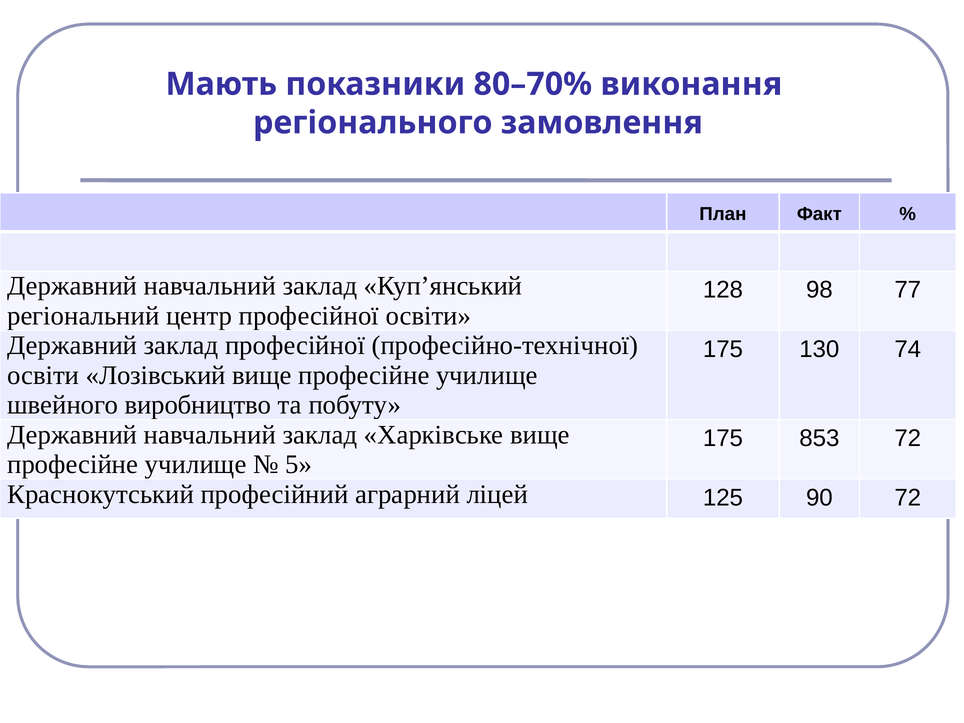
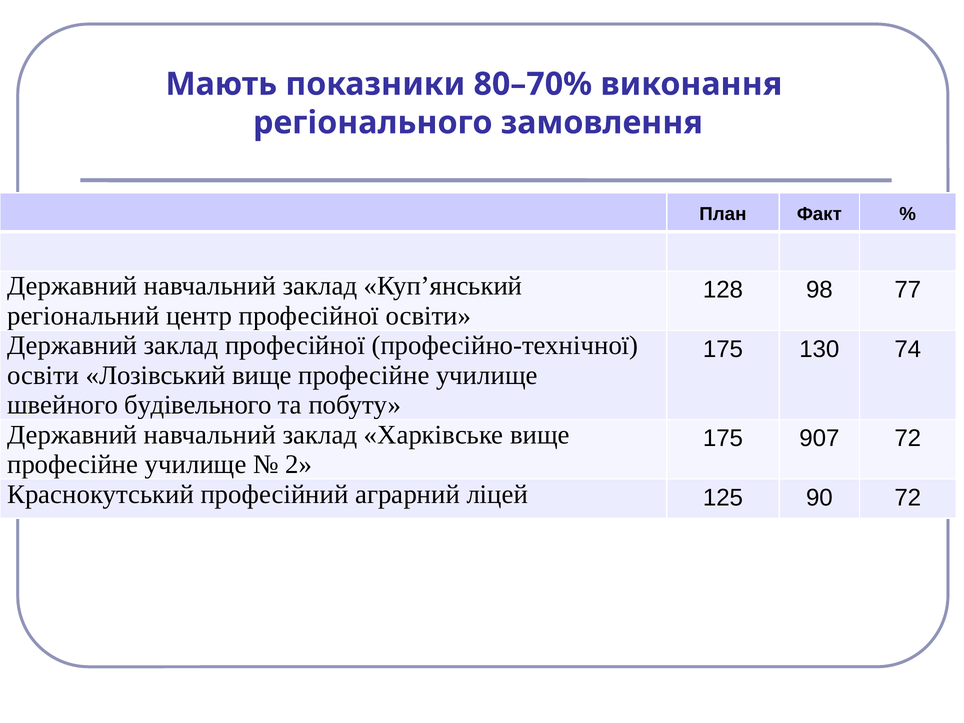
виробництво: виробництво -> будівельного
853: 853 -> 907
5: 5 -> 2
